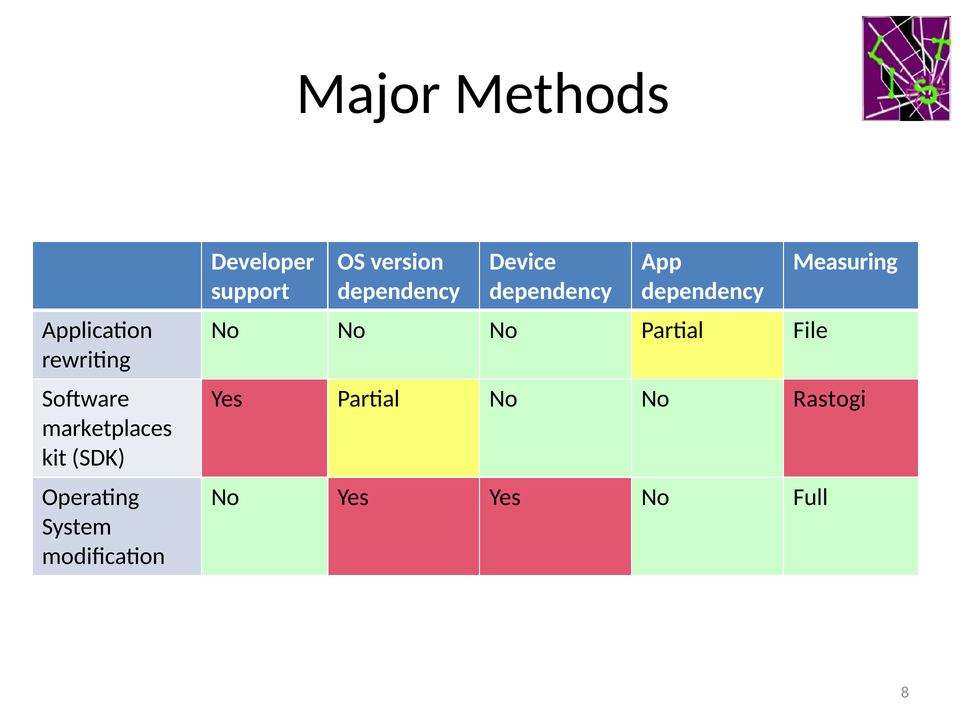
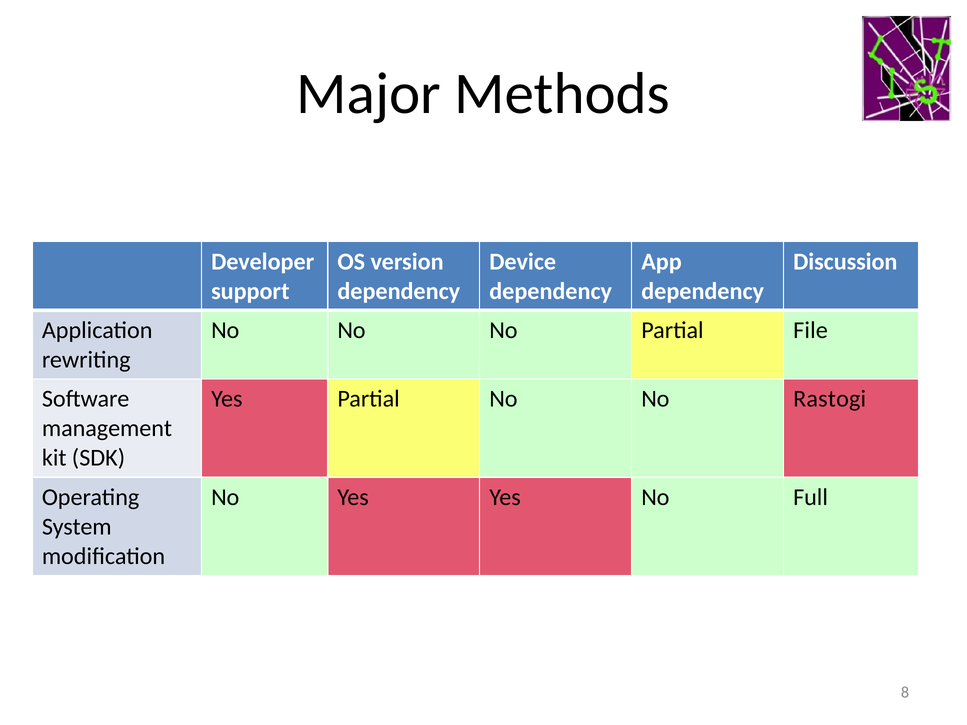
Measuring: Measuring -> Discussion
marketplaces: marketplaces -> management
